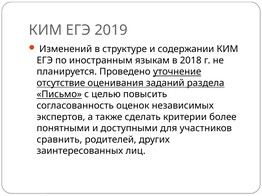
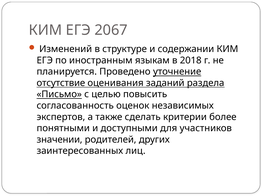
2019: 2019 -> 2067
сравнить: сравнить -> значении
